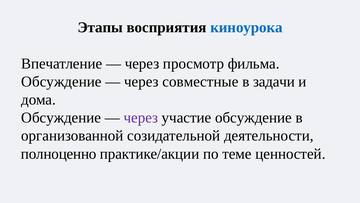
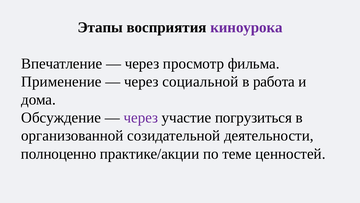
киноурока colour: blue -> purple
Обсуждение at (61, 81): Обсуждение -> Применение
совместные: совместные -> социальной
задачи: задачи -> работа
участие обсуждение: обсуждение -> погрузиться
